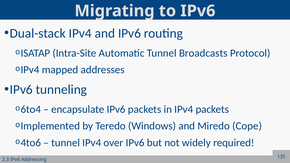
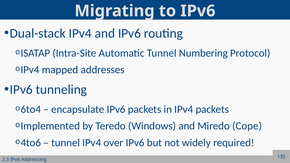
Broadcasts: Broadcasts -> Numbering
